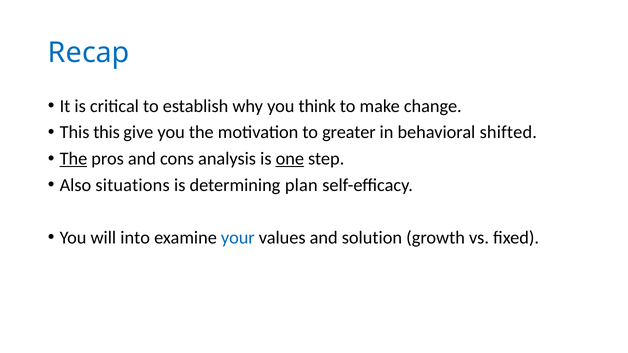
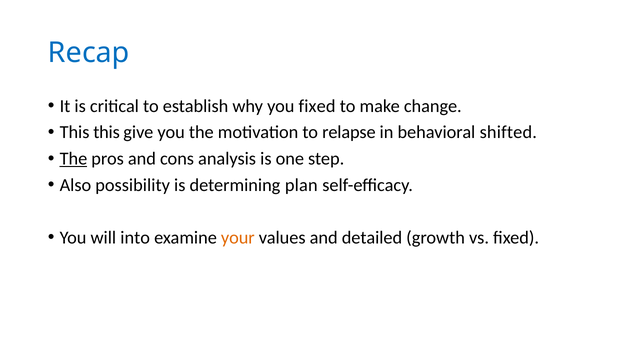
you think: think -> fixed
greater: greater -> relapse
one underline: present -> none
situations: situations -> possibility
your colour: blue -> orange
solution: solution -> detailed
